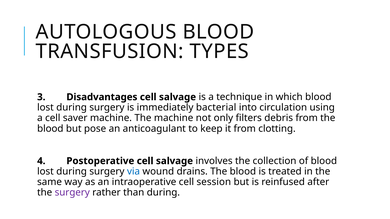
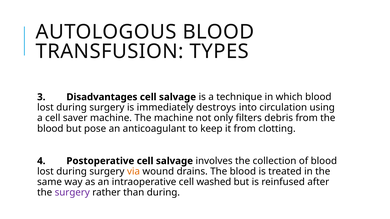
bacterial: bacterial -> destroys
via colour: blue -> orange
session: session -> washed
